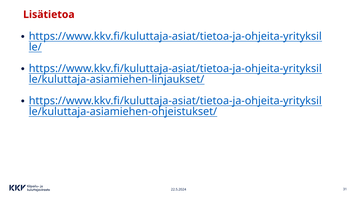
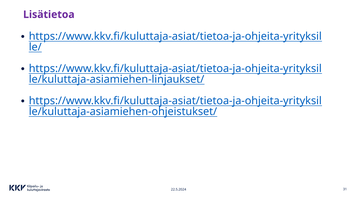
Lisätietoa colour: red -> purple
